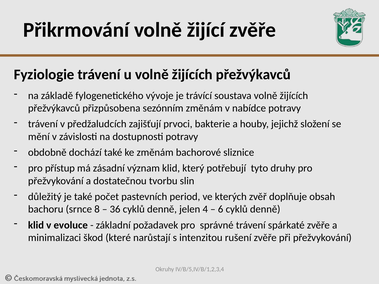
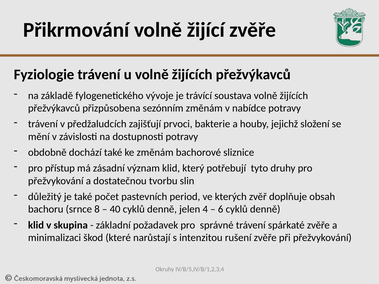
36: 36 -> 40
evoluce: evoluce -> skupina
